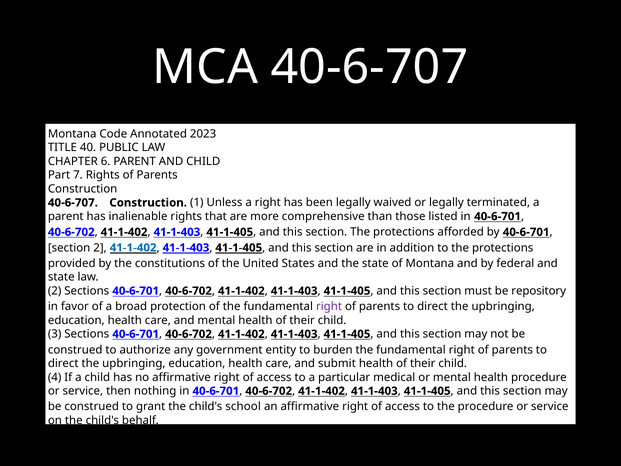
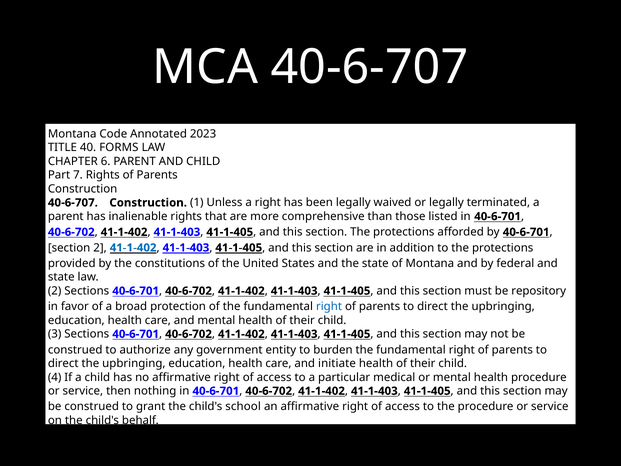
PUBLIC: PUBLIC -> FORMS
right at (329, 306) colour: purple -> blue
submit: submit -> initiate
